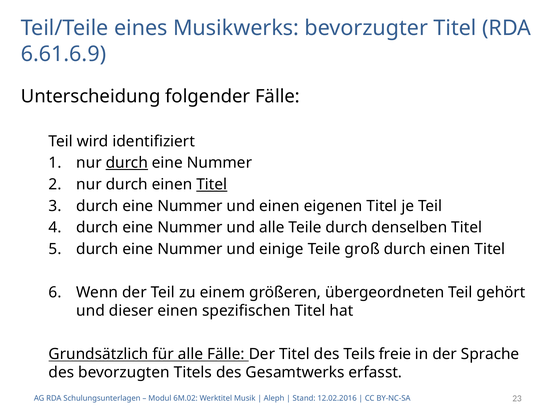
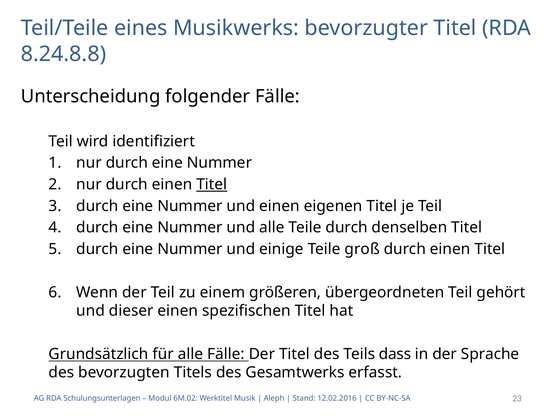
6.61.6.9: 6.61.6.9 -> 8.24.8.8
durch at (127, 163) underline: present -> none
freie: freie -> dass
